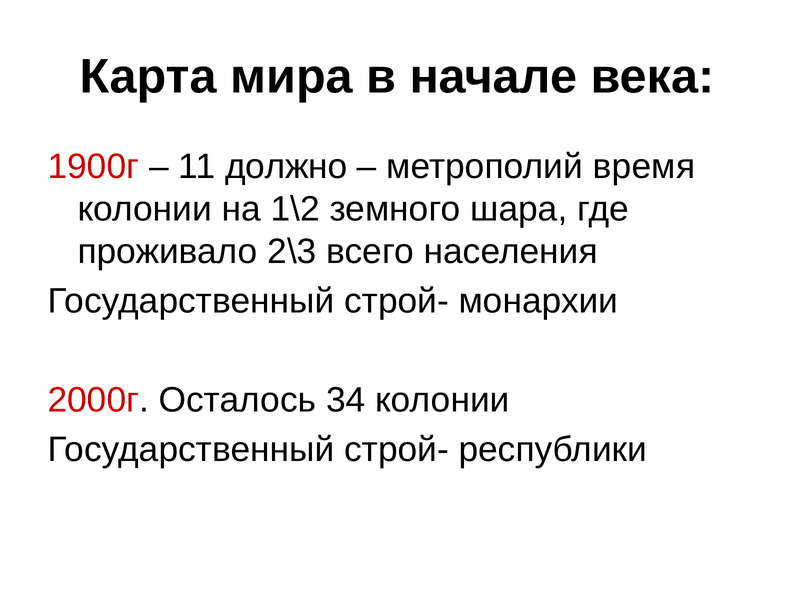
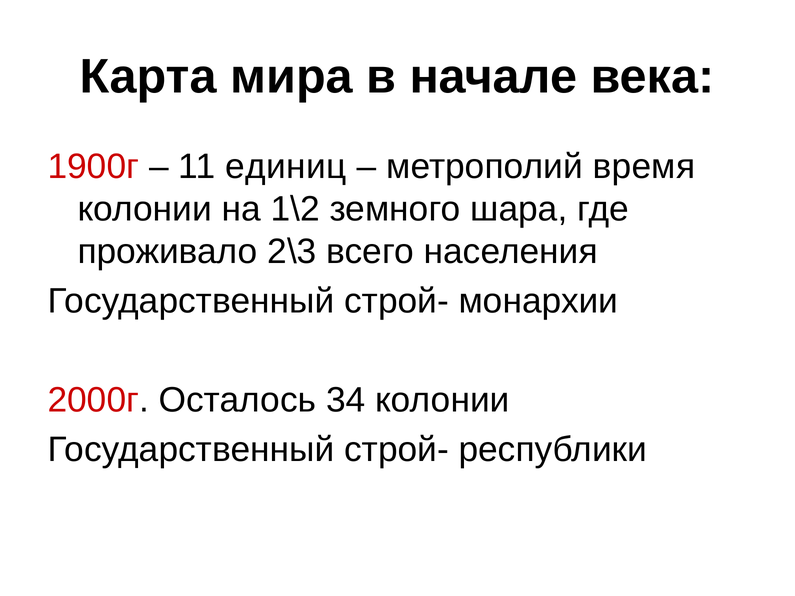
должно: должно -> единиц
